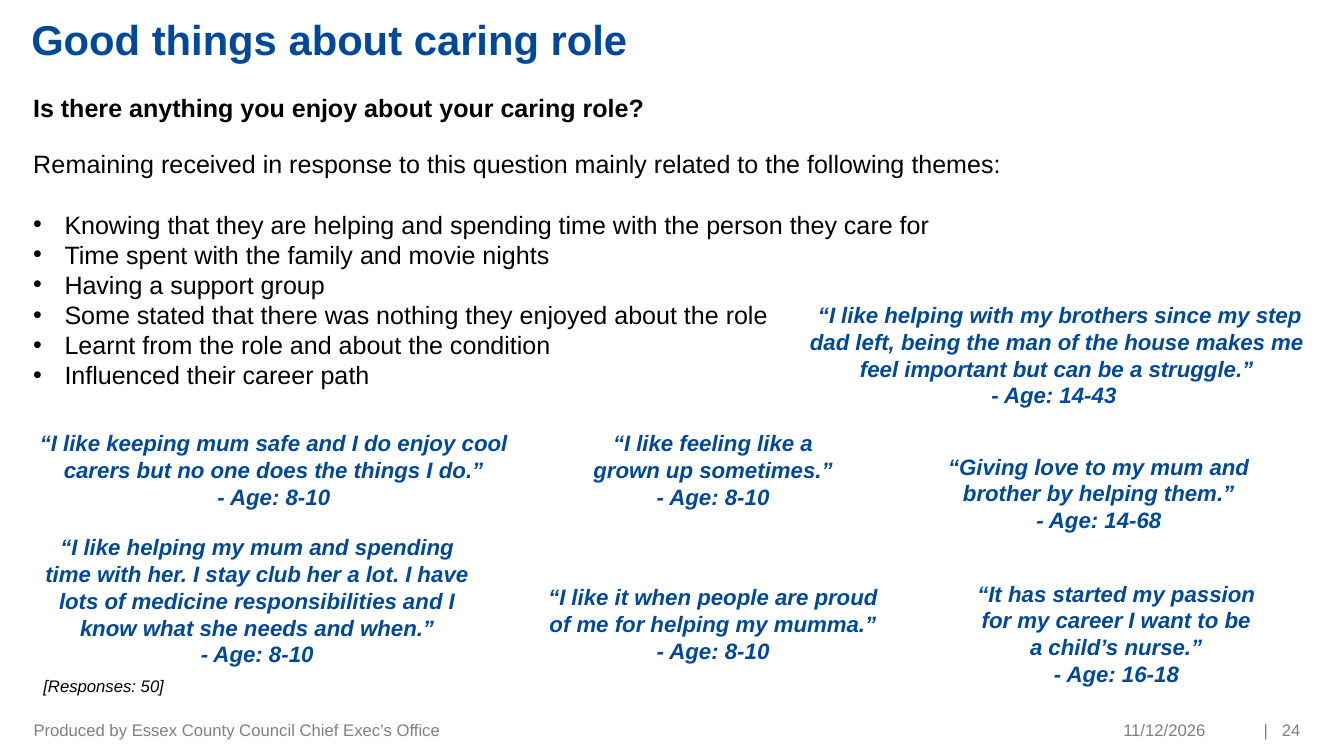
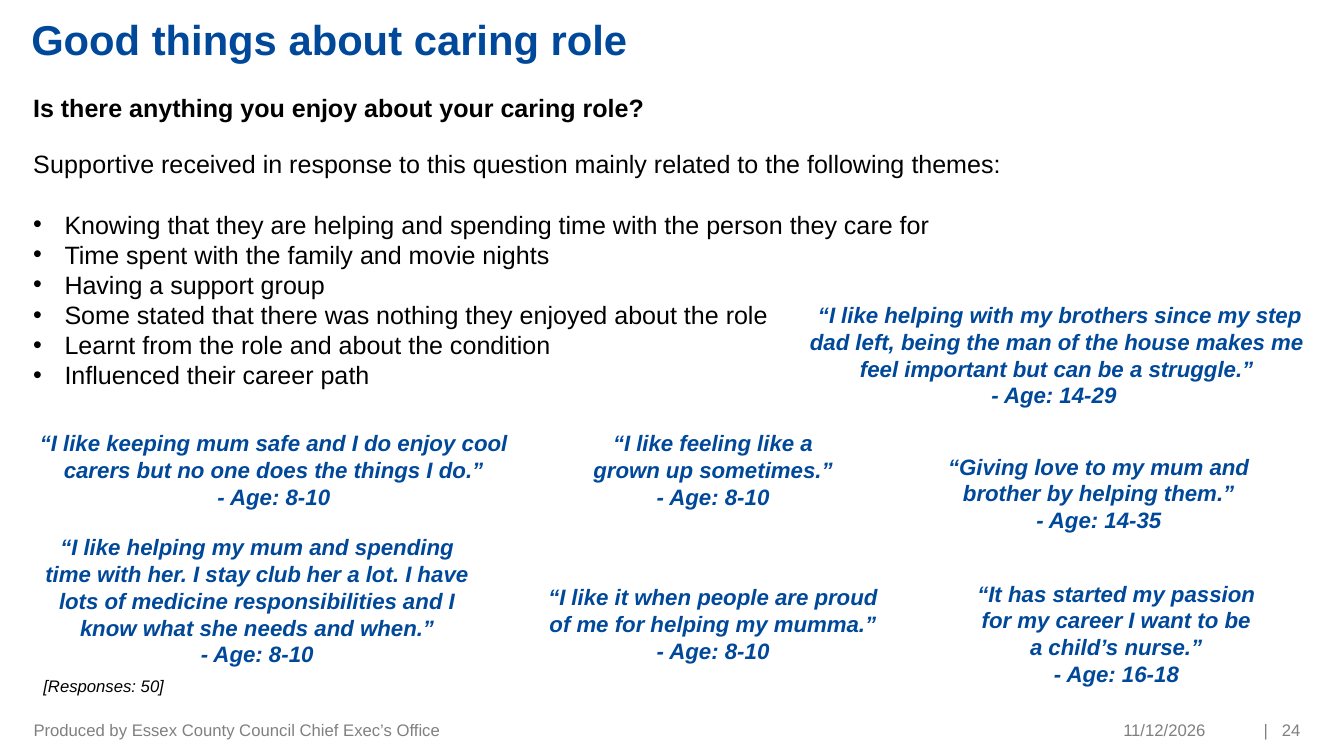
Remaining: Remaining -> Supportive
14-43: 14-43 -> 14-29
14-68: 14-68 -> 14-35
